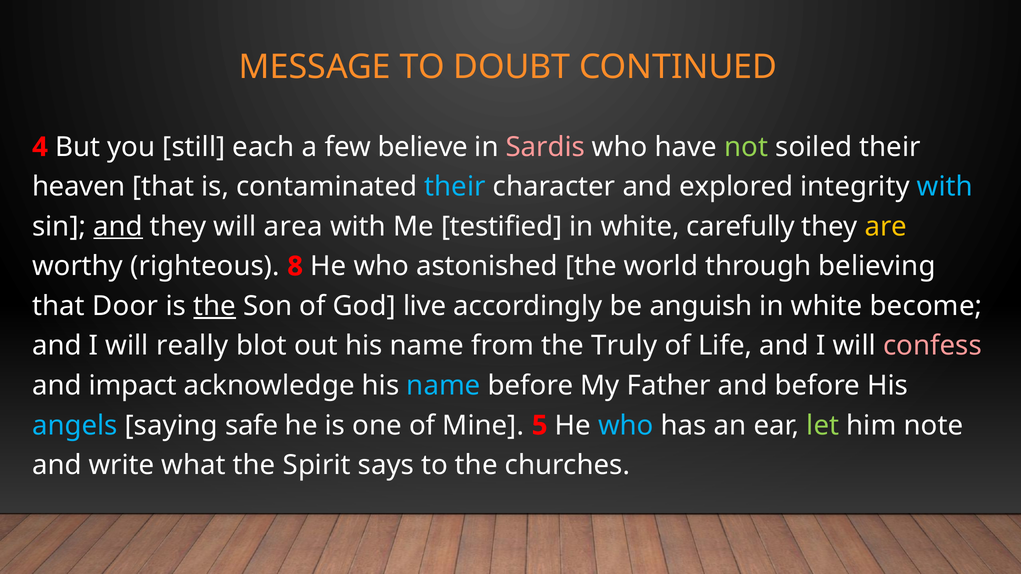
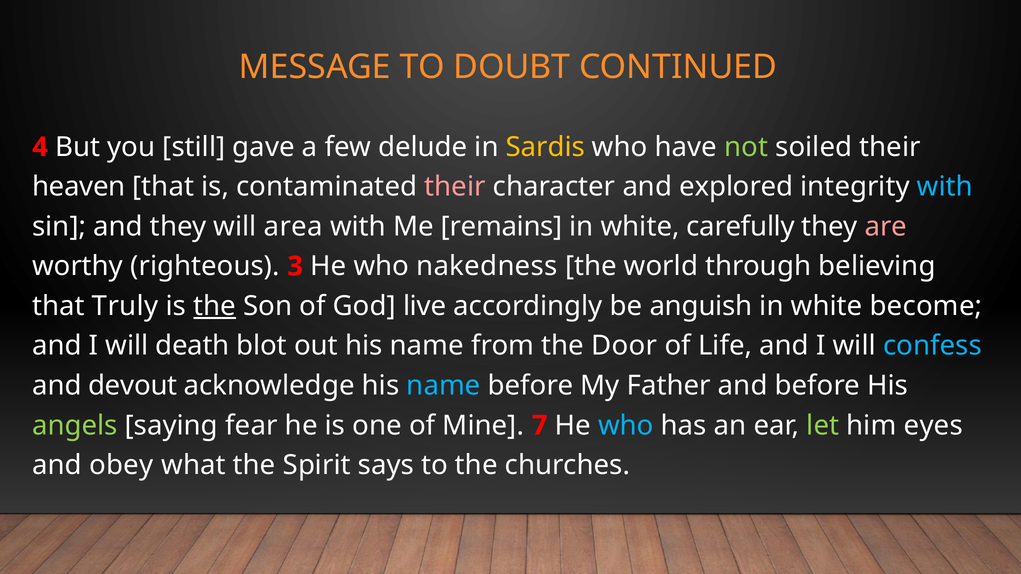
each: each -> gave
believe: believe -> delude
Sardis colour: pink -> yellow
their at (455, 187) colour: light blue -> pink
and at (118, 227) underline: present -> none
testified: testified -> remains
are colour: yellow -> pink
8: 8 -> 3
astonished: astonished -> nakedness
Door: Door -> Truly
really: really -> death
Truly: Truly -> Door
confess colour: pink -> light blue
impact: impact -> devout
angels colour: light blue -> light green
safe: safe -> fear
5: 5 -> 7
note: note -> eyes
write: write -> obey
